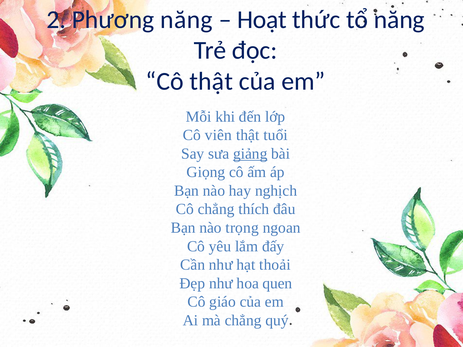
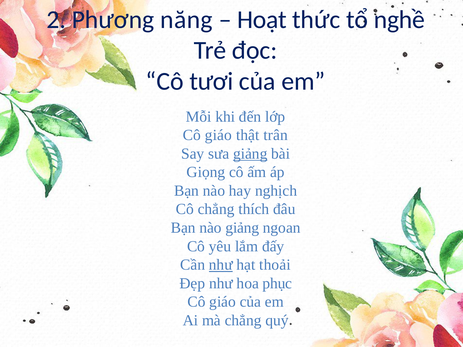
tổ năng: năng -> nghề
Cô thật: thật -> tươi
viên at (218, 135): viên -> giáo
tuổi: tuổi -> trân
nào trọng: trọng -> giảng
như at (221, 265) underline: none -> present
quen: quen -> phục
